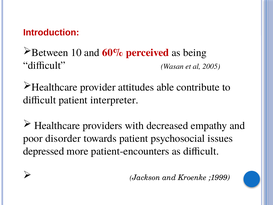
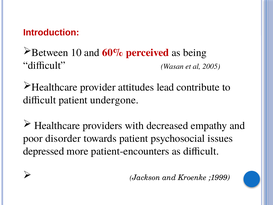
able: able -> lead
interpreter: interpreter -> undergone
